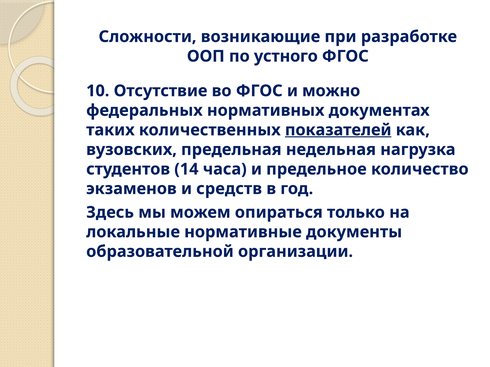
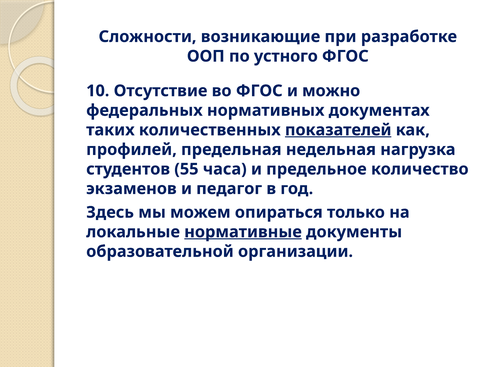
вузовских: вузовских -> профилей
14: 14 -> 55
средств: средств -> педагог
нормативные underline: none -> present
